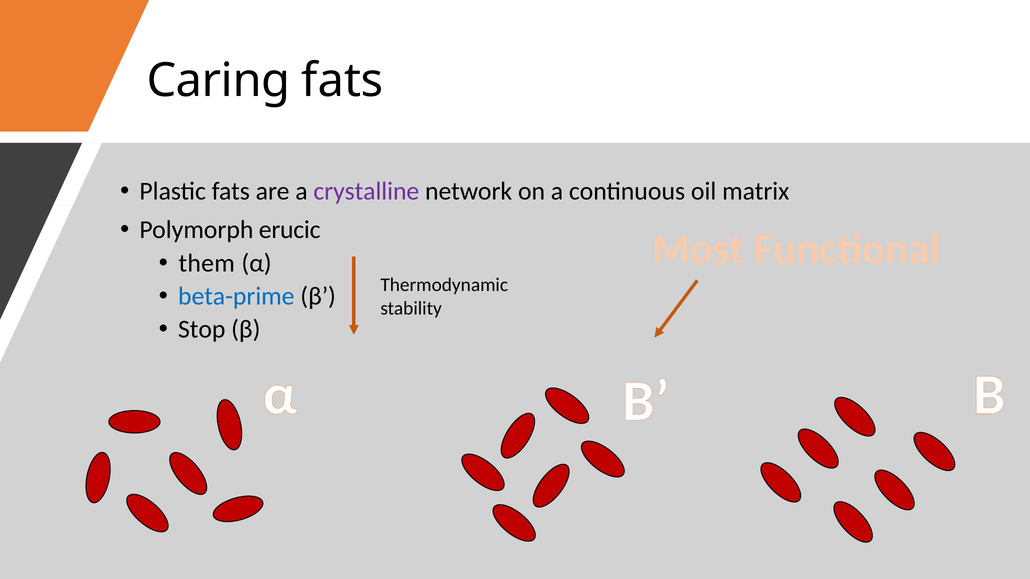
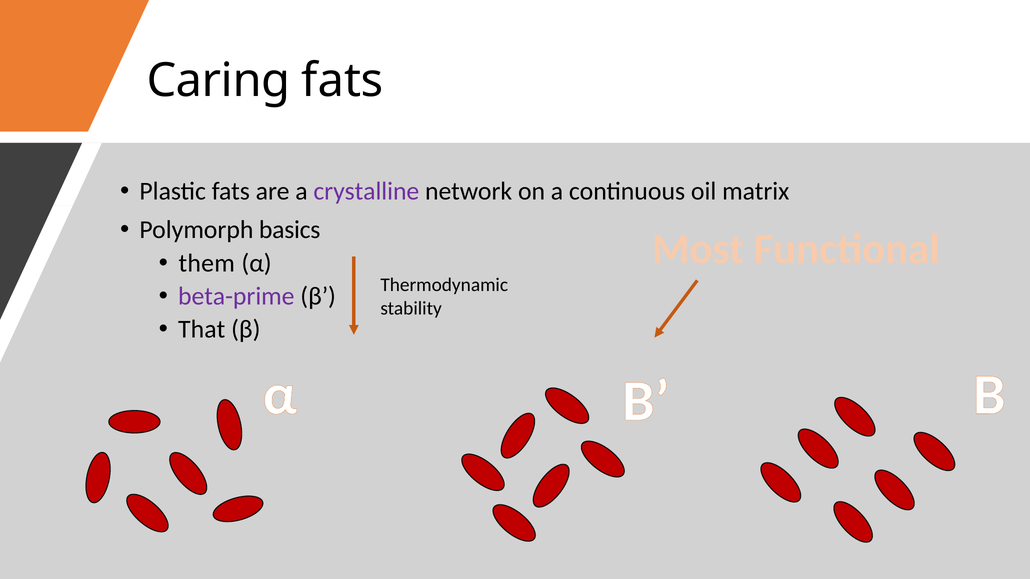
erucic: erucic -> basics
beta-prime colour: blue -> purple
Stop: Stop -> That
